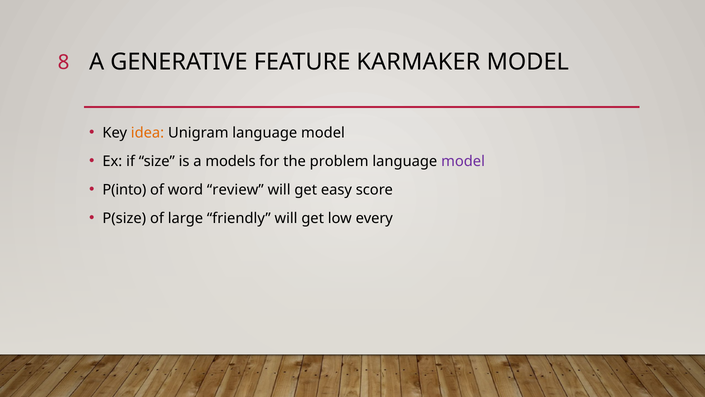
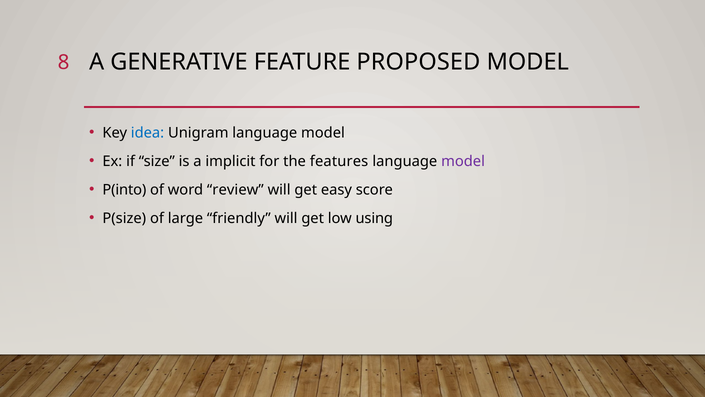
KARMAKER: KARMAKER -> PROPOSED
idea colour: orange -> blue
models: models -> implicit
problem: problem -> features
every: every -> using
